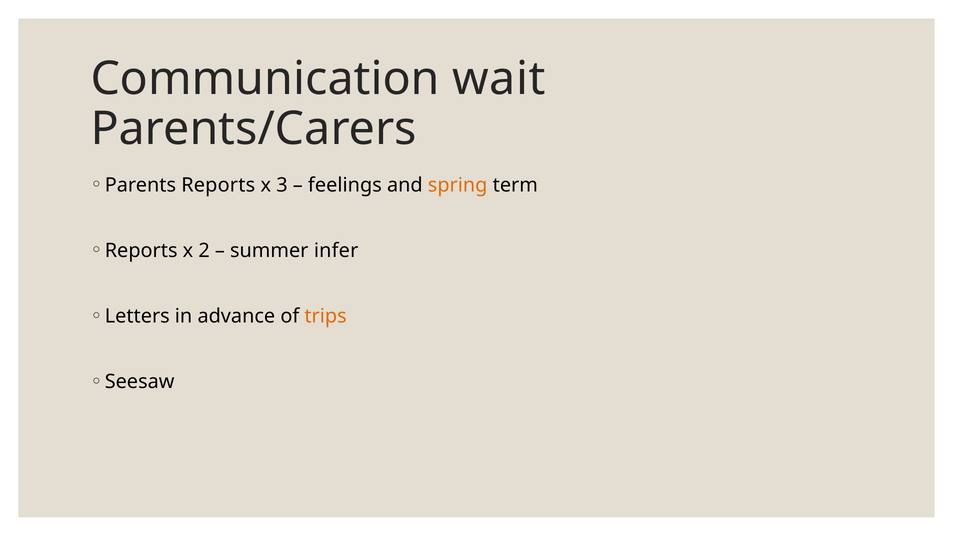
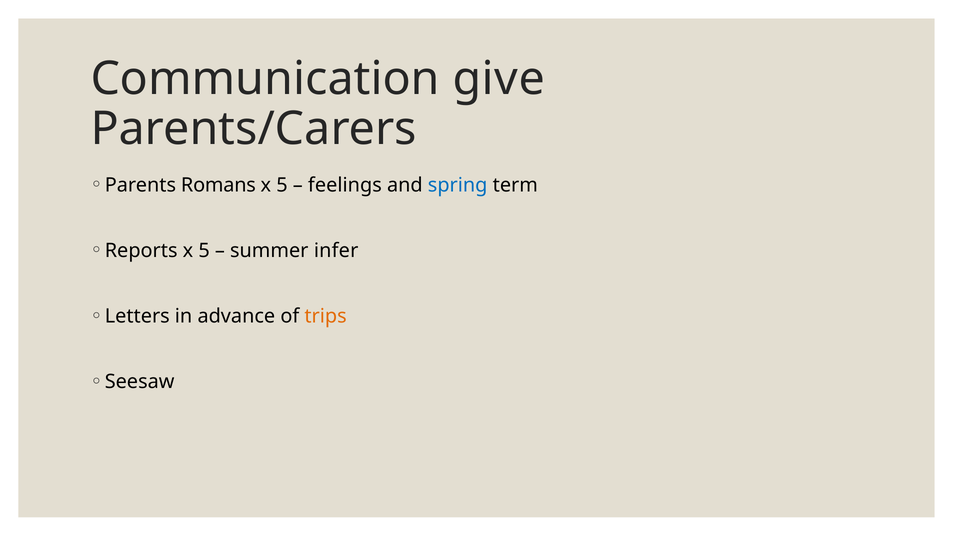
wait: wait -> give
Parents Reports: Reports -> Romans
3 at (282, 185): 3 -> 5
spring colour: orange -> blue
Reports x 2: 2 -> 5
